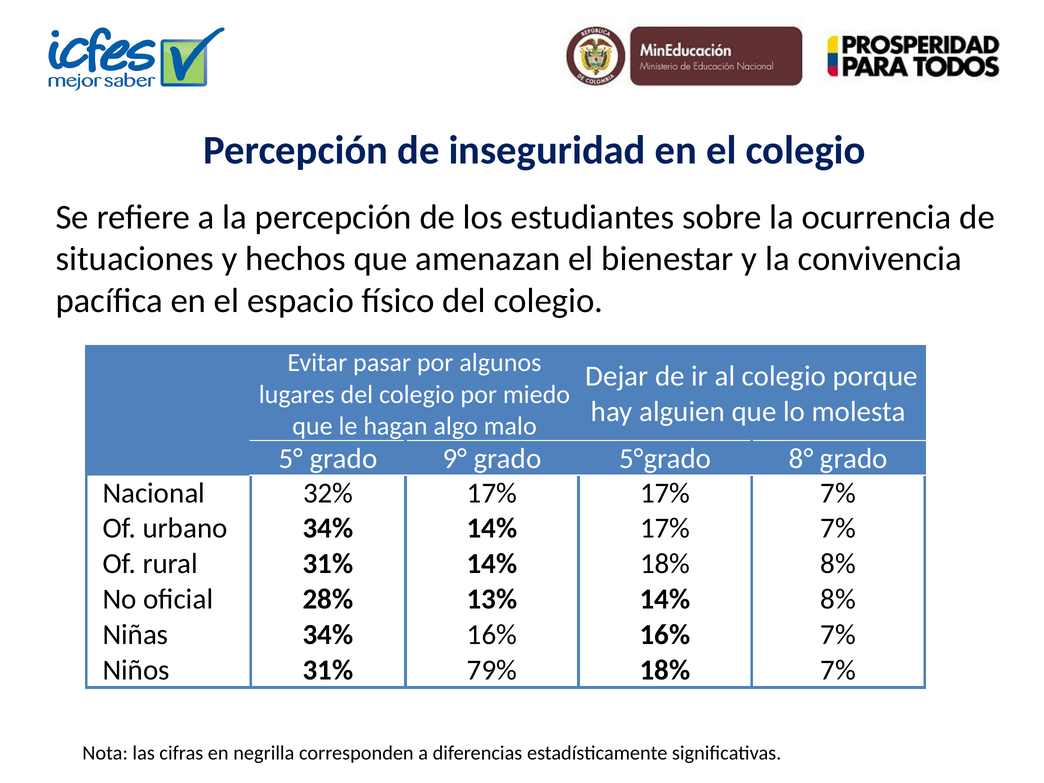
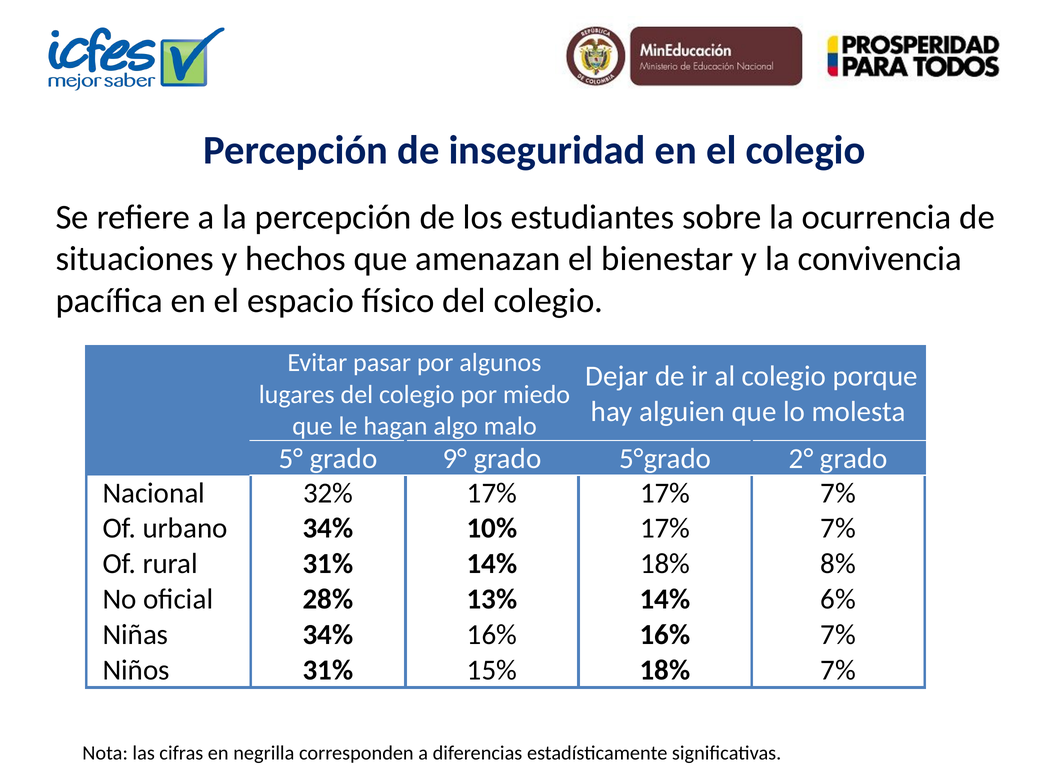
8°: 8° -> 2°
34% 14%: 14% -> 10%
14% 8%: 8% -> 6%
79%: 79% -> 15%
